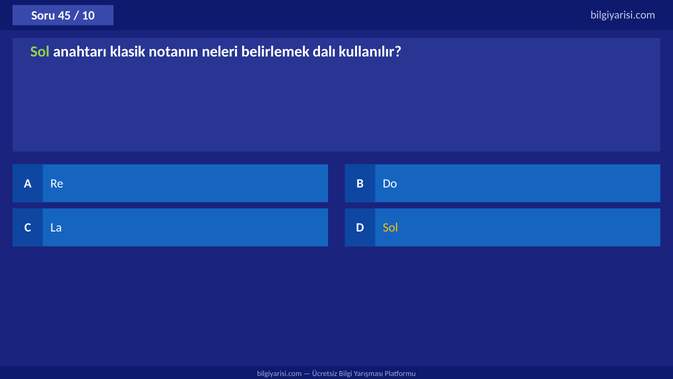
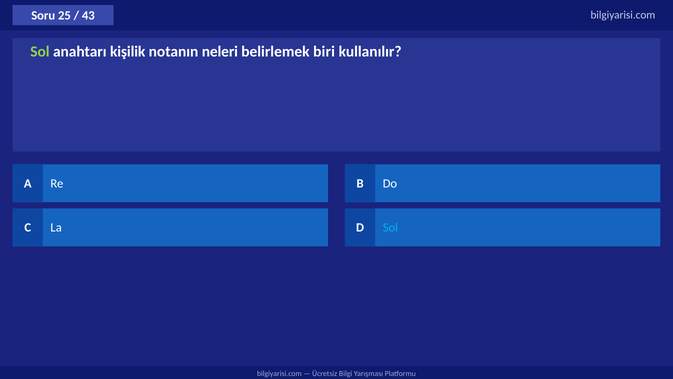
45: 45 -> 25
10: 10 -> 43
klasik: klasik -> kişilik
dalı: dalı -> biri
Sol at (390, 227) colour: yellow -> light blue
